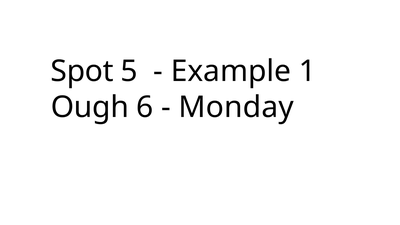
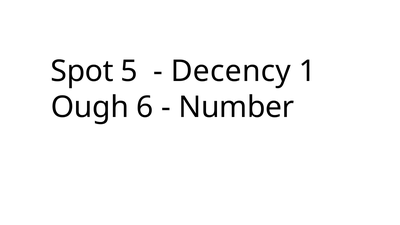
Example: Example -> Decency
Monday: Monday -> Number
